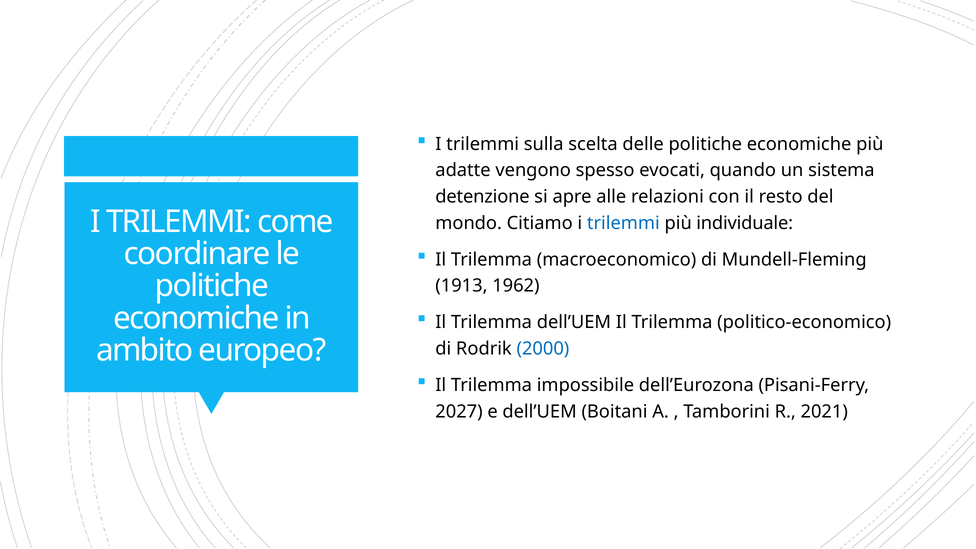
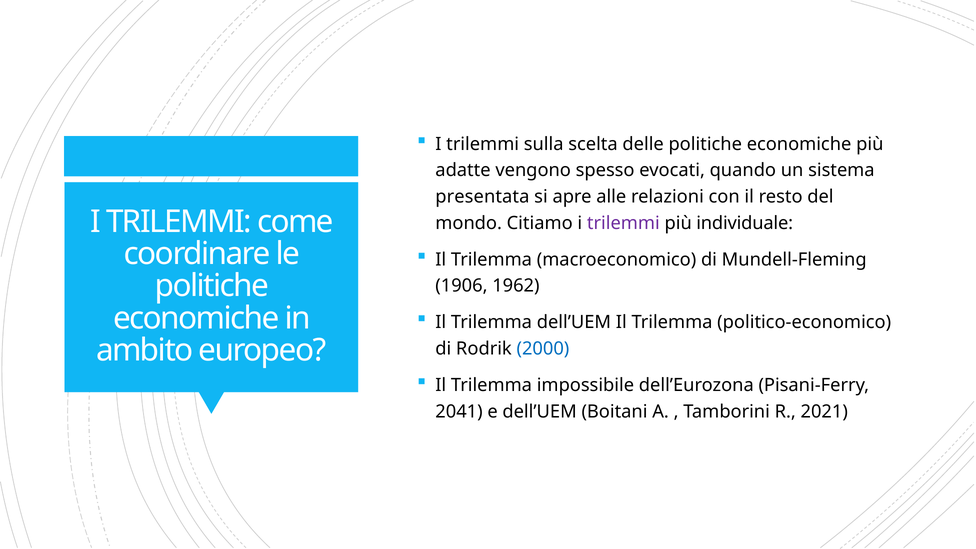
detenzione: detenzione -> presentata
trilemmi at (623, 223) colour: blue -> purple
1913: 1913 -> 1906
2027: 2027 -> 2041
